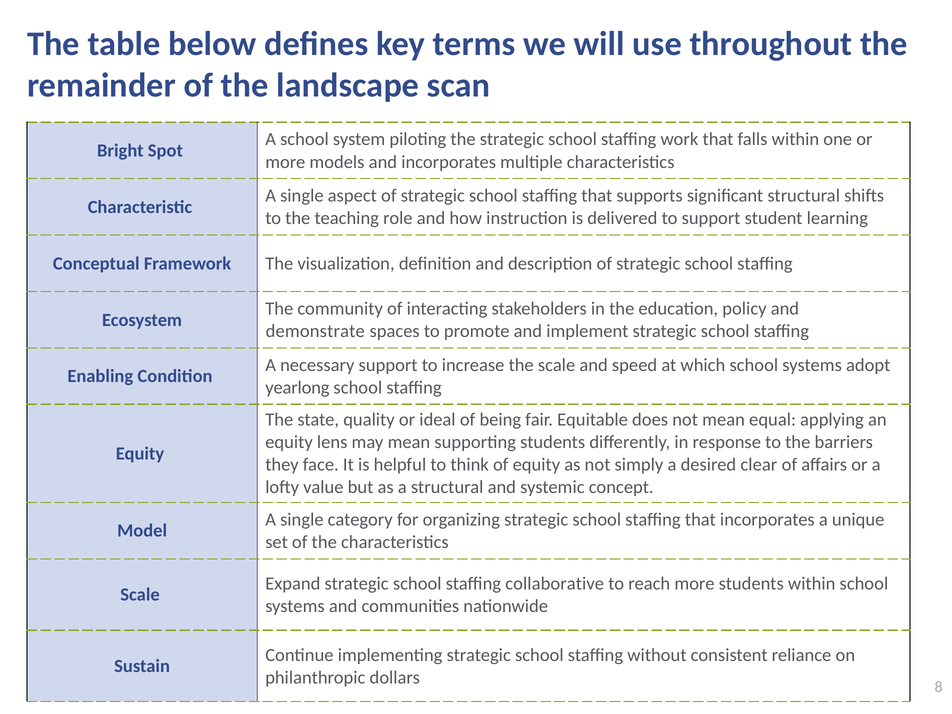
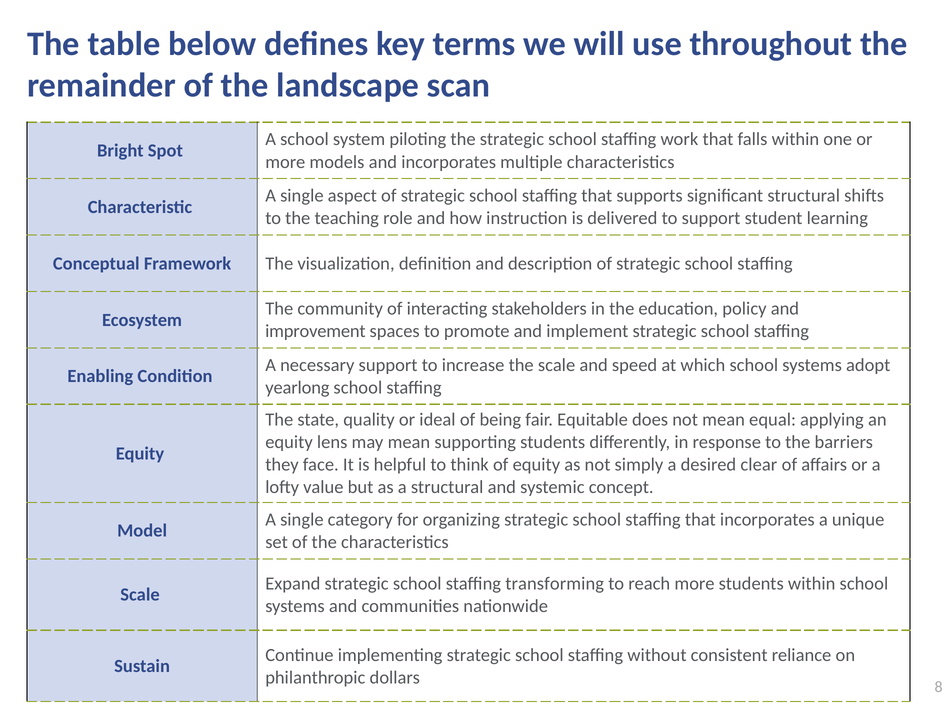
demonstrate: demonstrate -> improvement
collaborative: collaborative -> transforming
